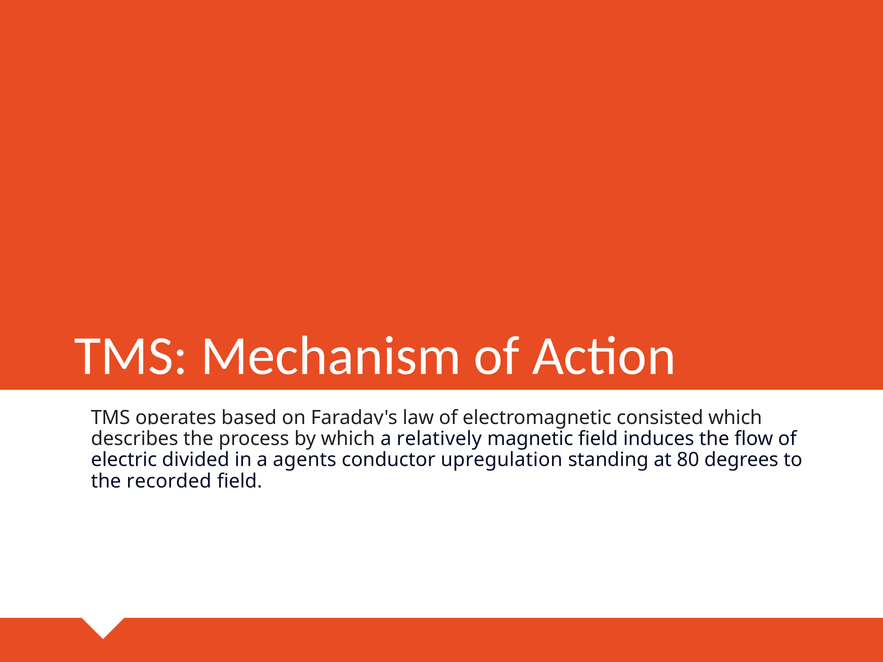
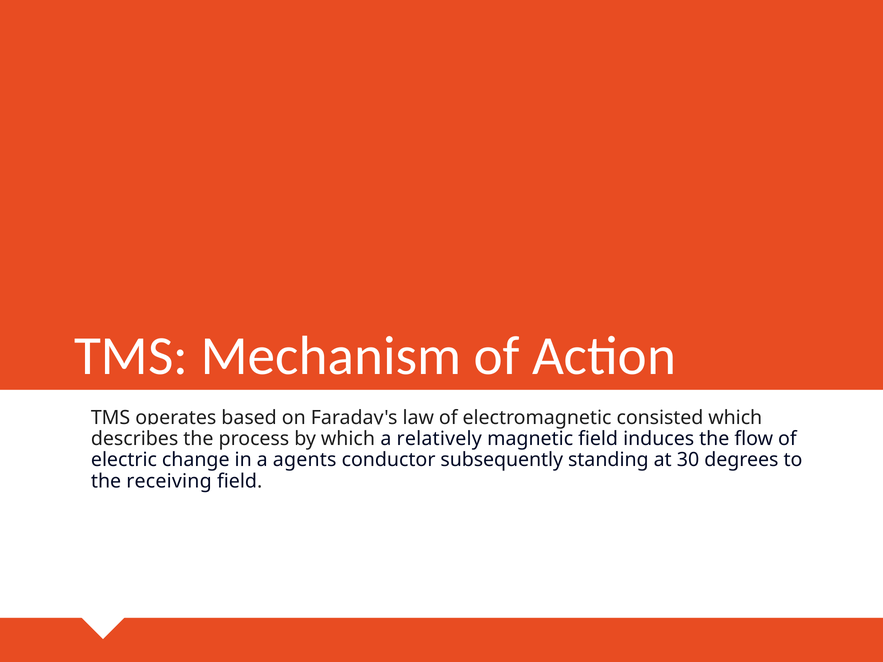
divided: divided -> change
upregulation: upregulation -> subsequently
80: 80 -> 30
recorded: recorded -> receiving
